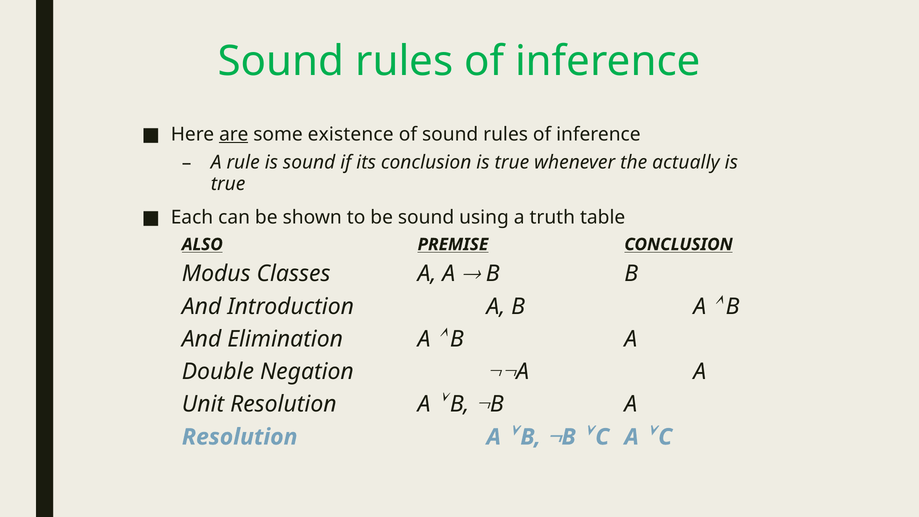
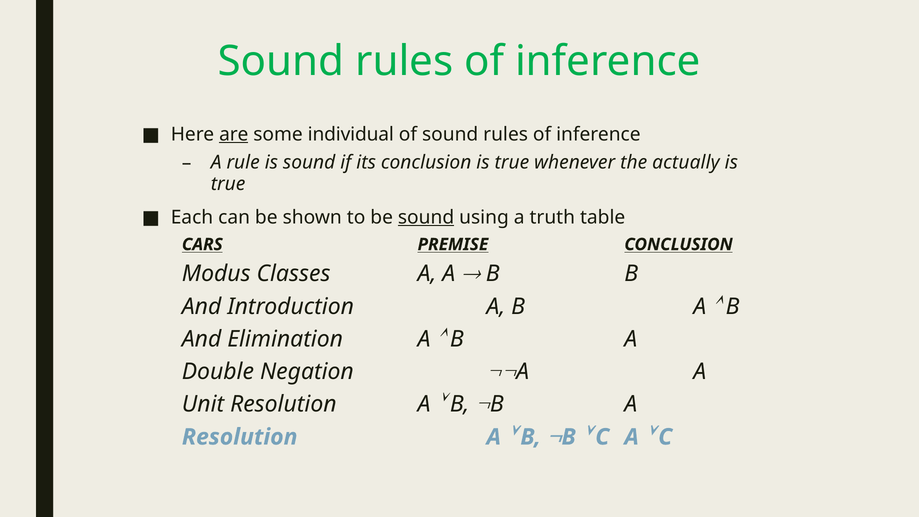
existence: existence -> individual
sound at (426, 217) underline: none -> present
ALSO: ALSO -> CARS
